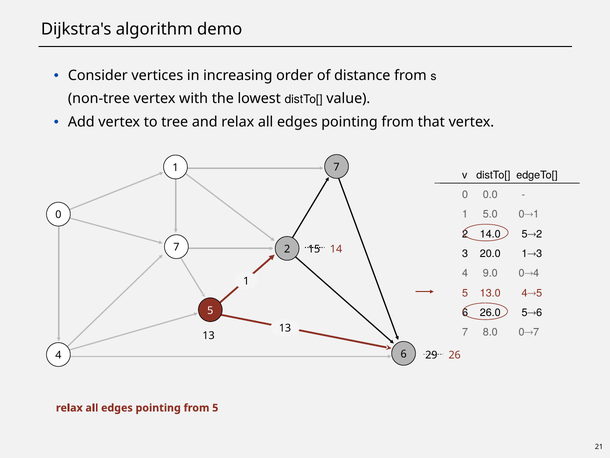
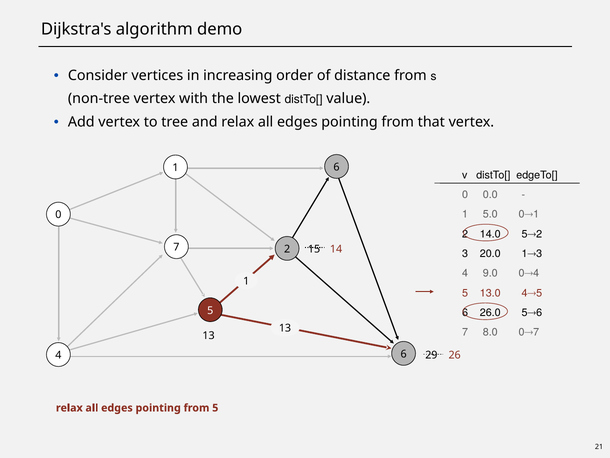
1 7: 7 -> 6
